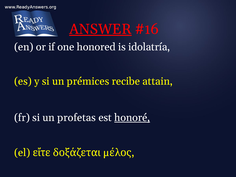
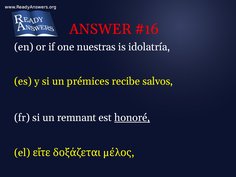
ANSWER underline: present -> none
honored: honored -> nuestras
attain: attain -> salvos
profetas: profetas -> remnant
